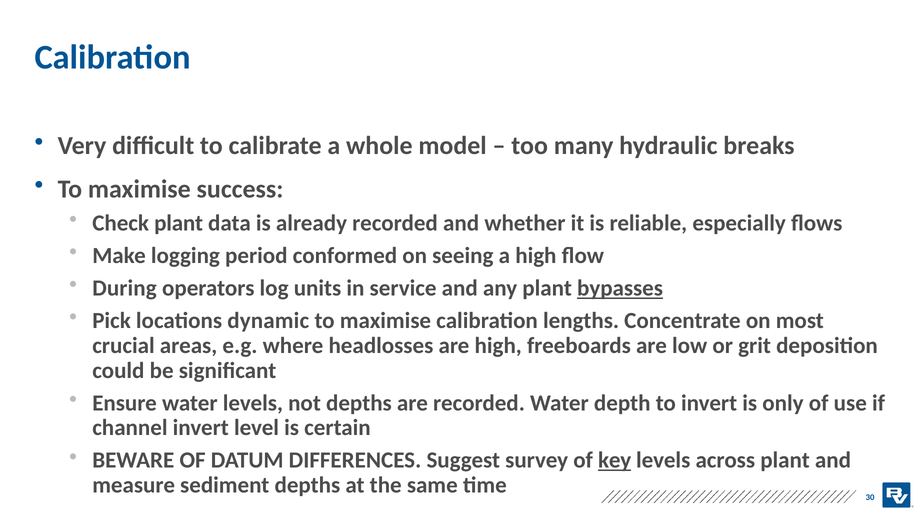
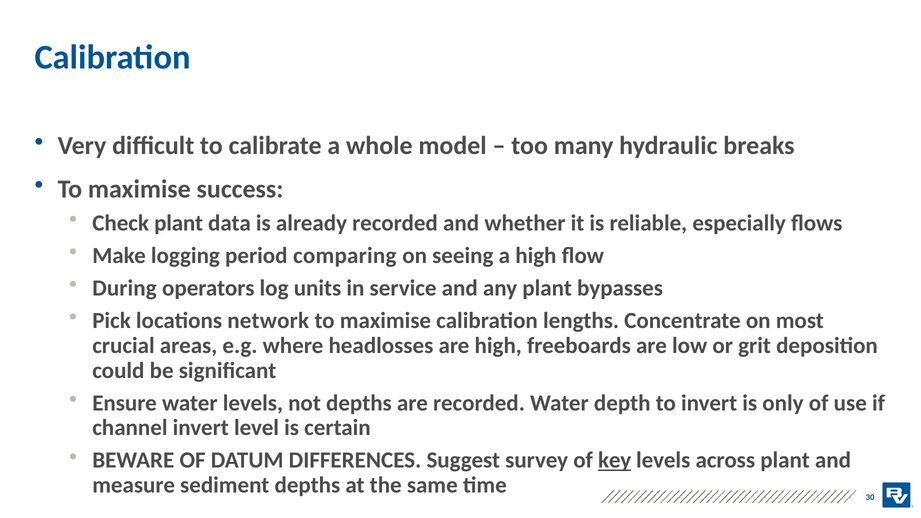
conformed: conformed -> comparing
bypasses underline: present -> none
dynamic: dynamic -> network
